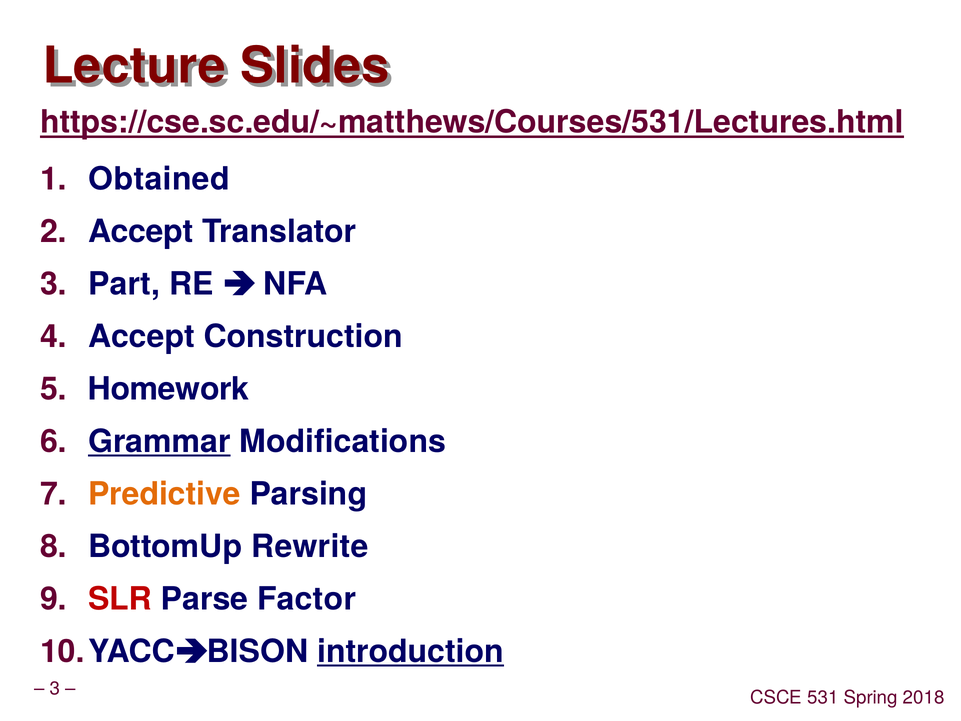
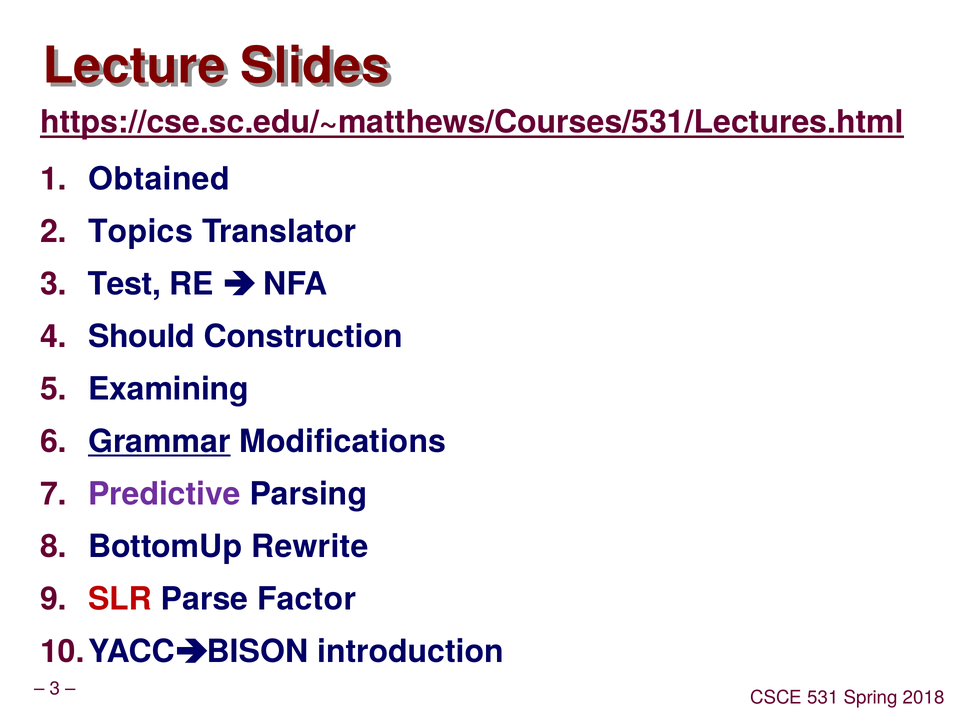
Accept at (141, 231): Accept -> Topics
Part: Part -> Test
Accept at (141, 336): Accept -> Should
Homework: Homework -> Examining
Predictive colour: orange -> purple
introduction underline: present -> none
